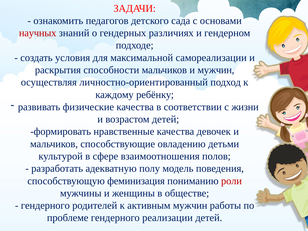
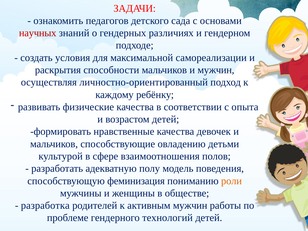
жизни: жизни -> опыта
роли colour: red -> orange
гендерного at (45, 206): гендерного -> разработка
реализации: реализации -> технологий
